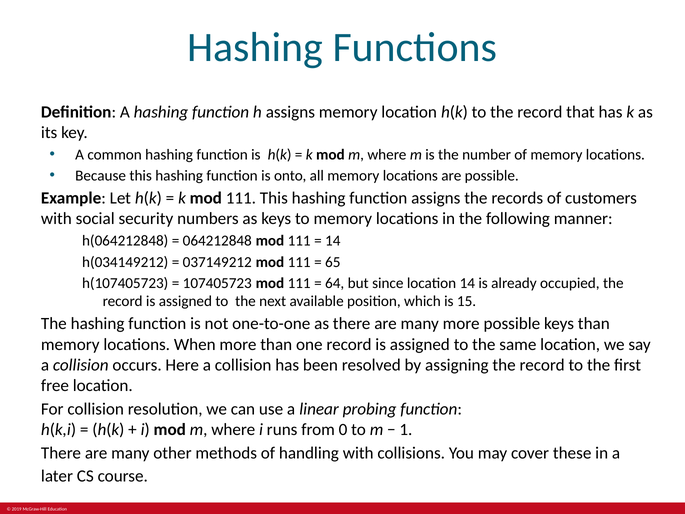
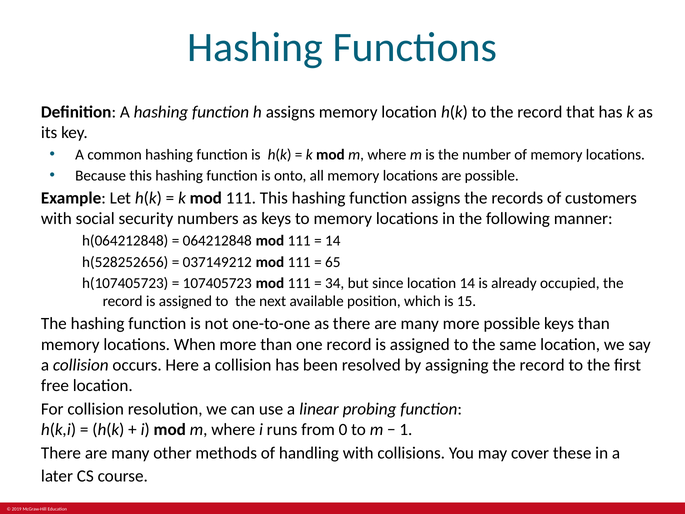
h(034149212: h(034149212 -> h(528252656
64: 64 -> 34
